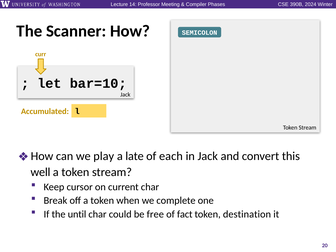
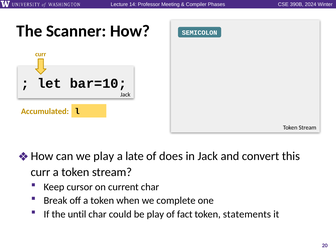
each: each -> does
well at (40, 172): well -> curr
be free: free -> play
destination: destination -> statements
